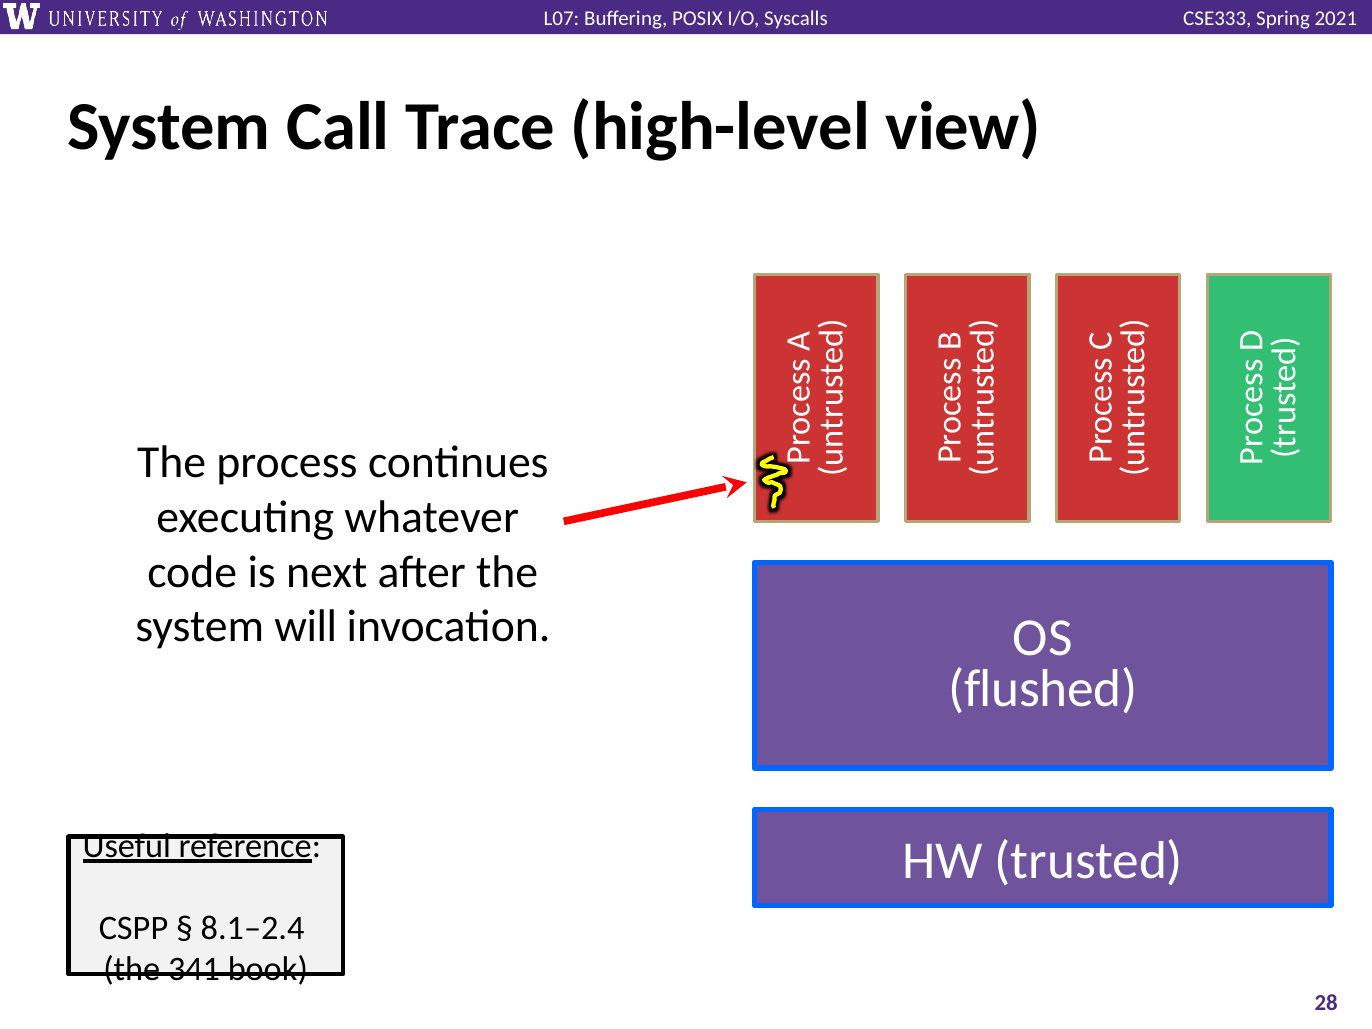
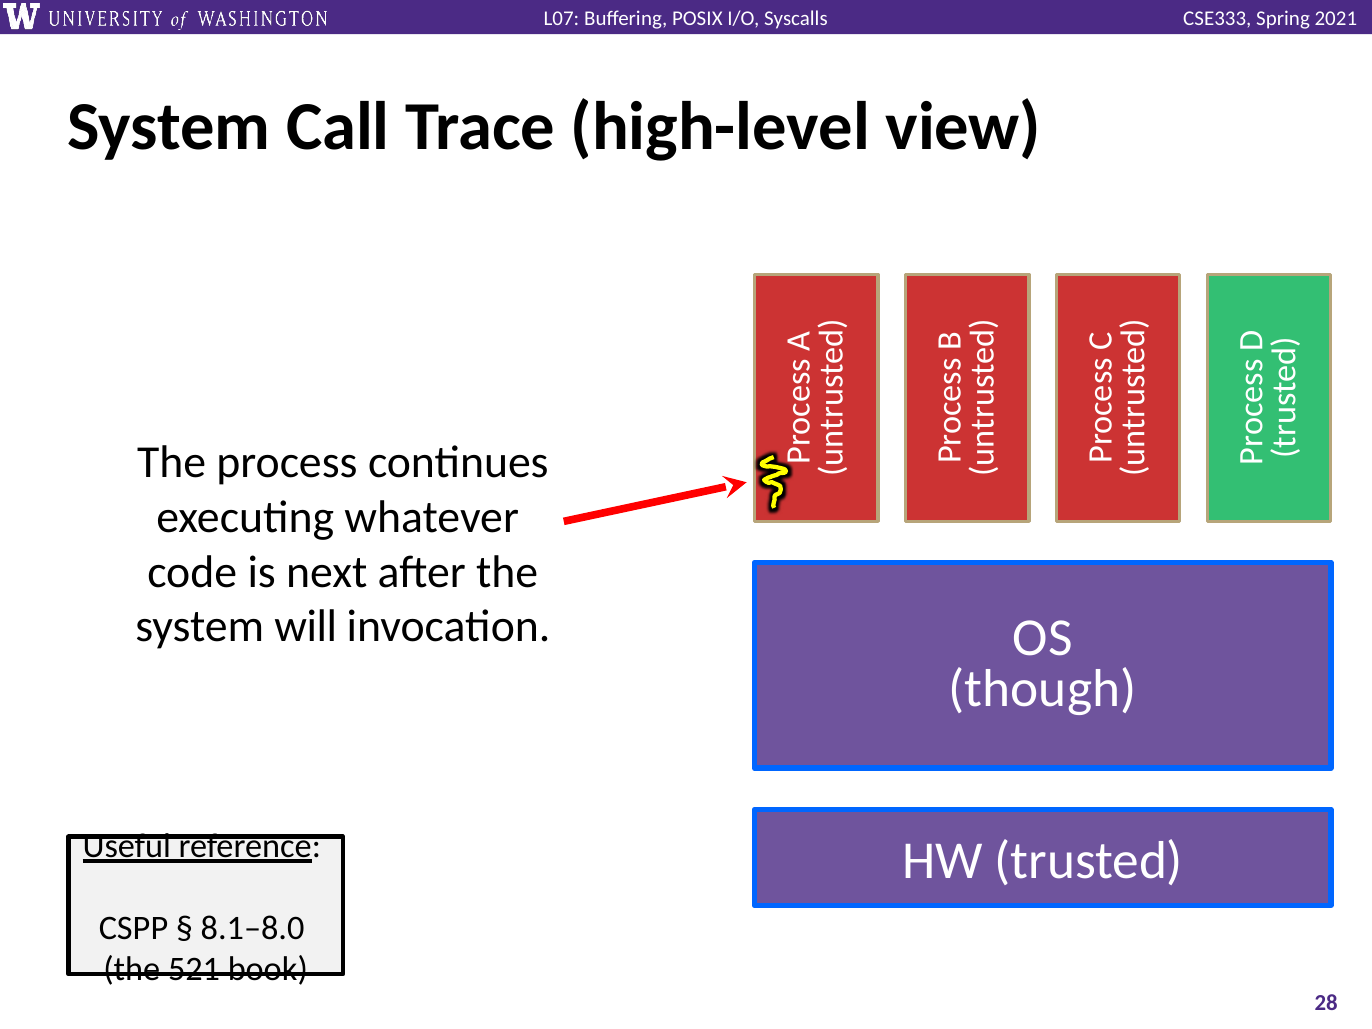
flushed: flushed -> though
8.1–2.4: 8.1–2.4 -> 8.1–8.0
341: 341 -> 521
